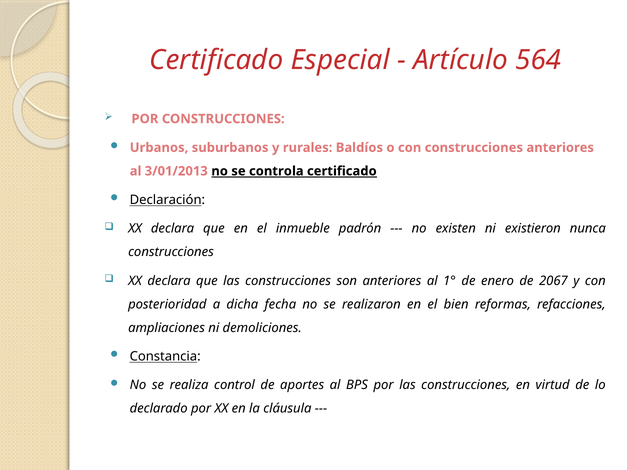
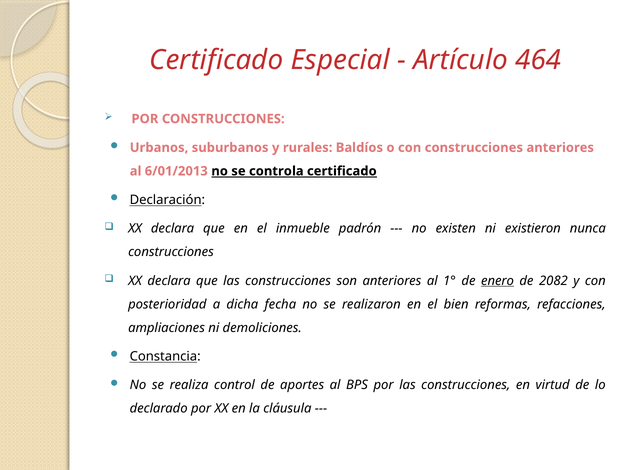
564: 564 -> 464
3/01/2013: 3/01/2013 -> 6/01/2013
enero underline: none -> present
2067: 2067 -> 2082
